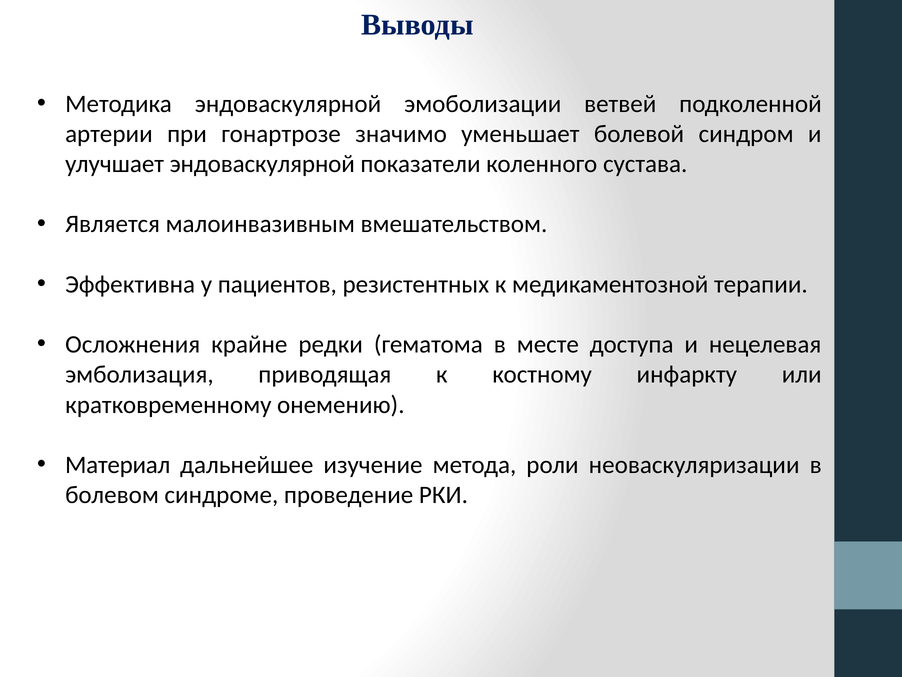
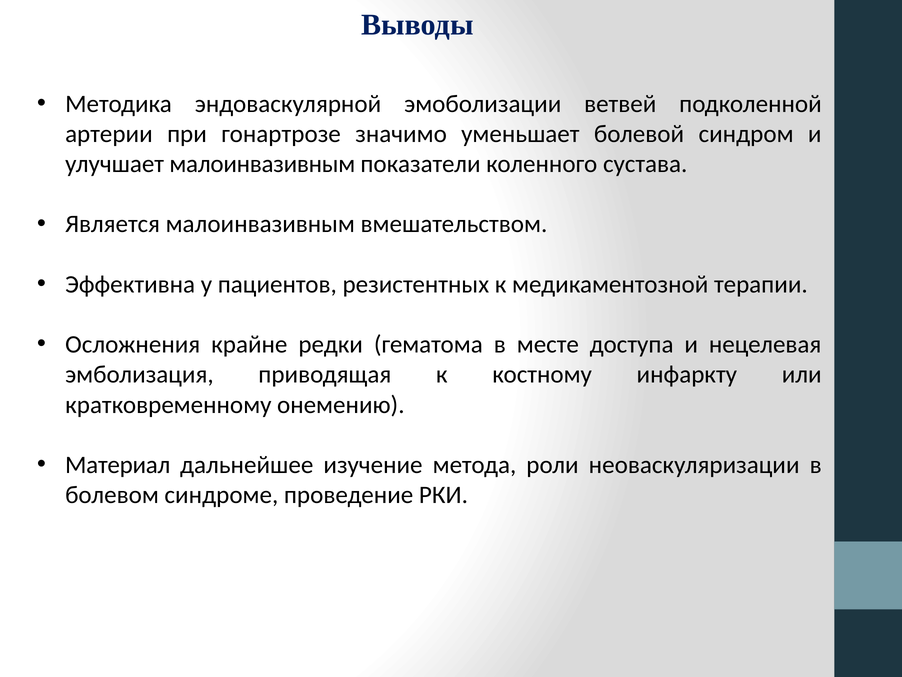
улучшает эндоваскулярной: эндоваскулярной -> малоинвазивным
